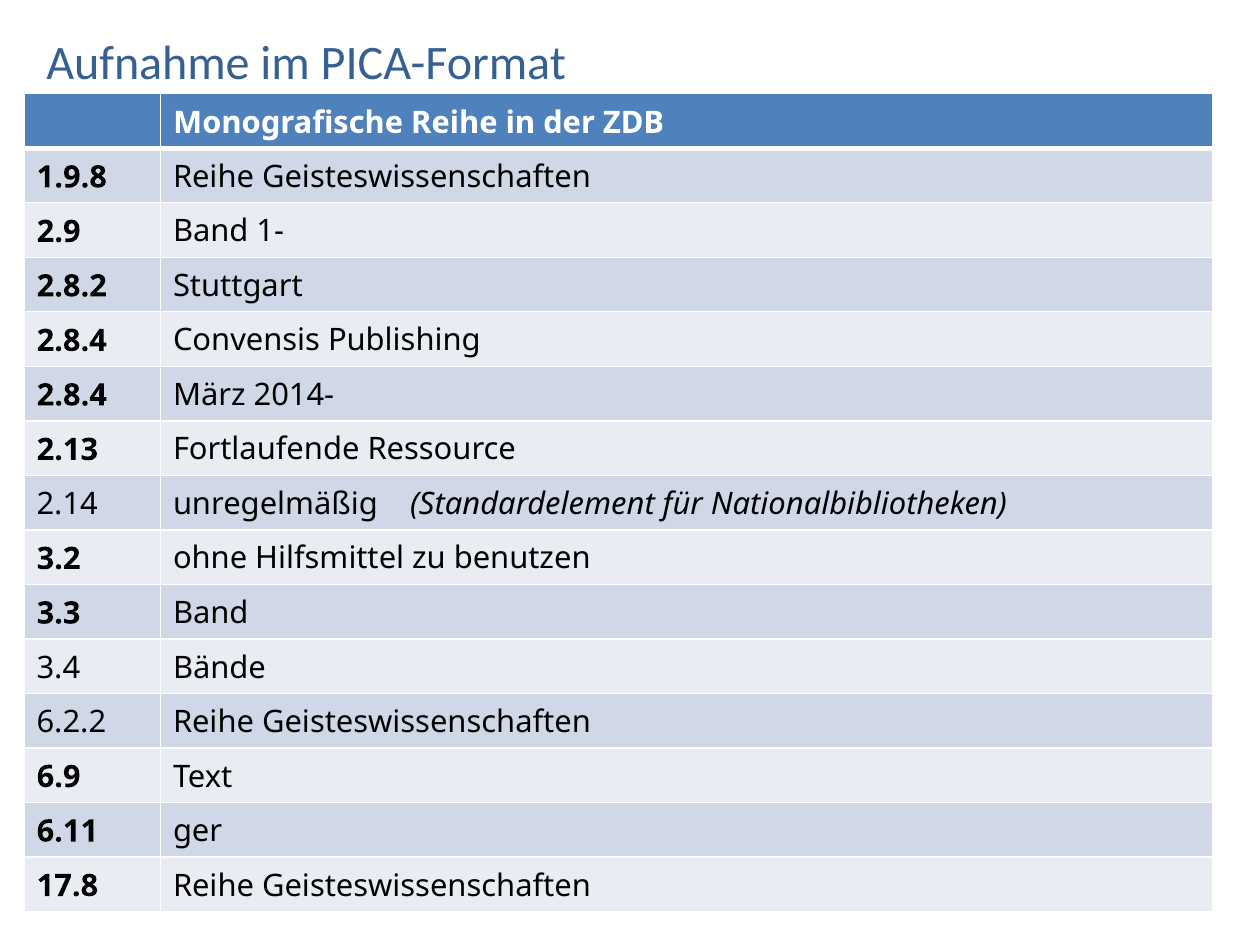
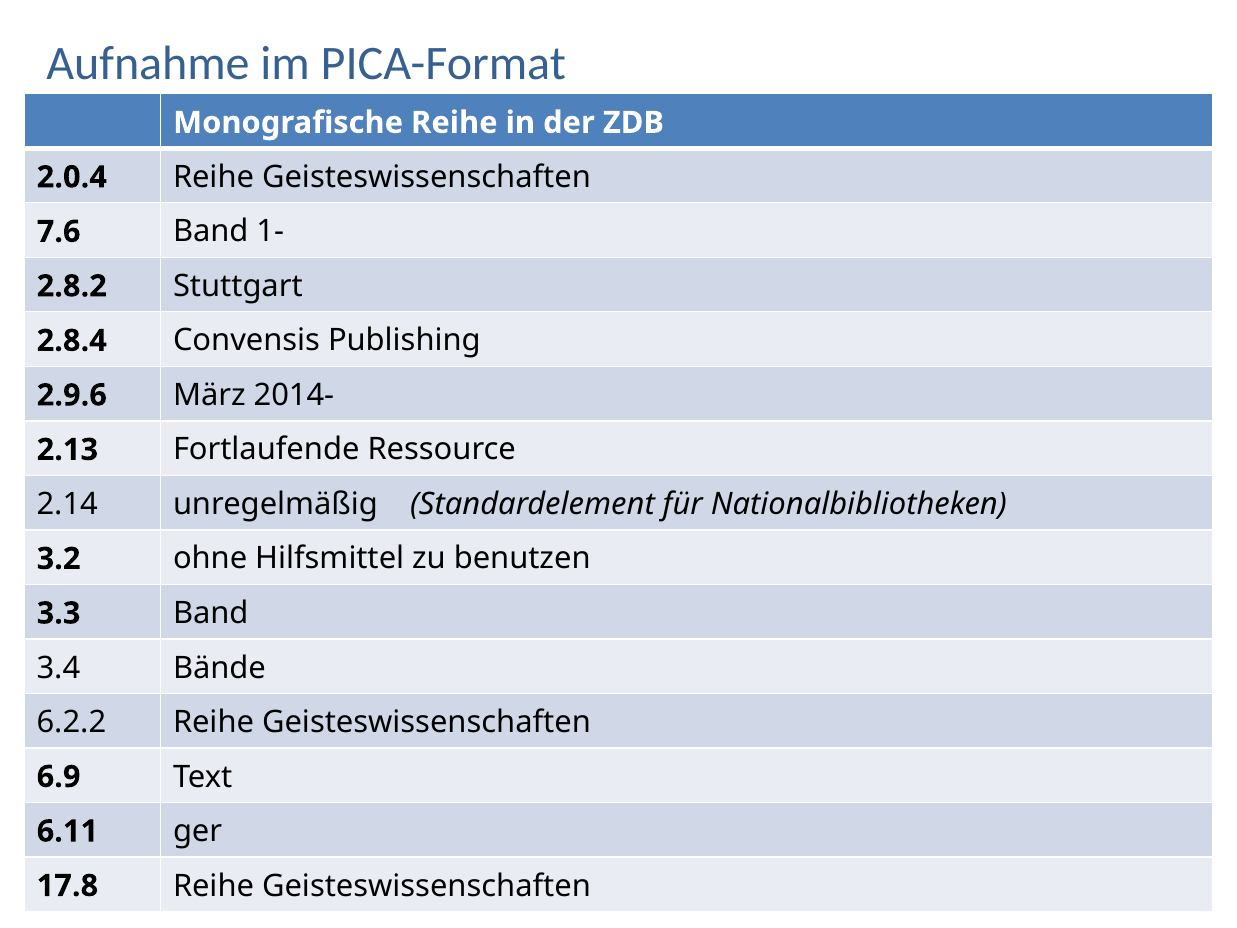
1.9.8: 1.9.8 -> 2.0.4
2.9: 2.9 -> 7.6
2.8.4 at (72, 395): 2.8.4 -> 2.9.6
